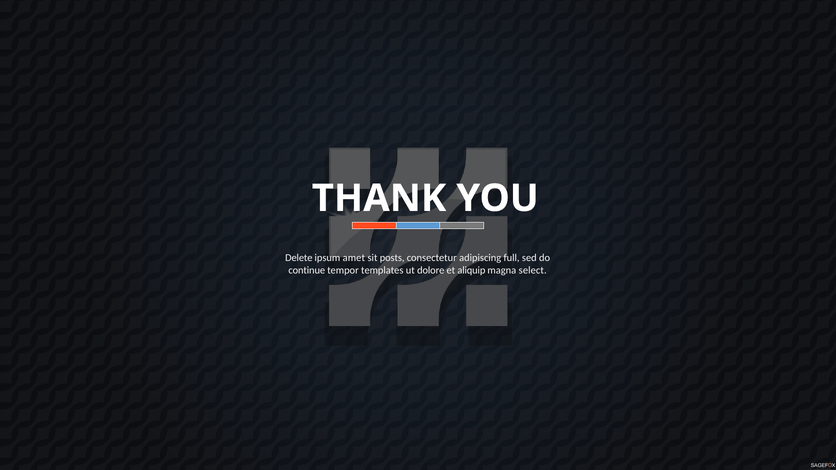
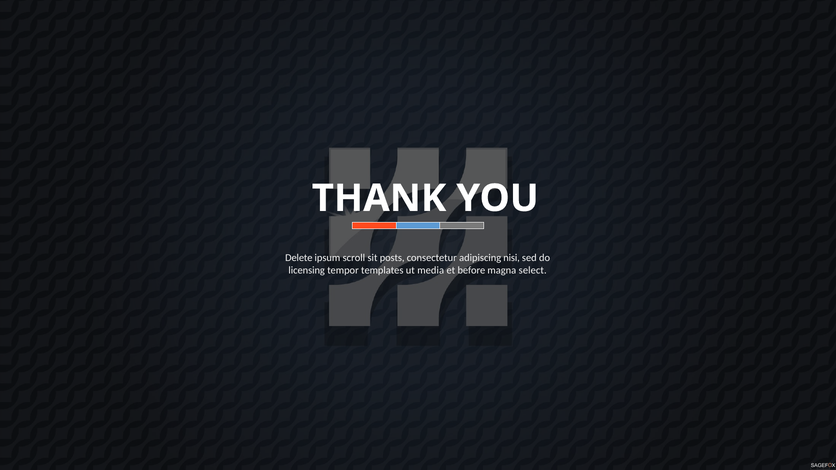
amet: amet -> scroll
full: full -> nisi
continue: continue -> licensing
dolore: dolore -> media
aliquip: aliquip -> before
